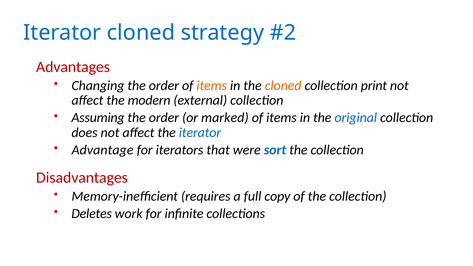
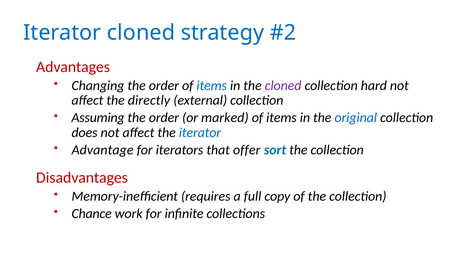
items at (212, 86) colour: orange -> blue
cloned at (283, 86) colour: orange -> purple
print: print -> hard
modern: modern -> directly
were: were -> offer
Deletes: Deletes -> Chance
